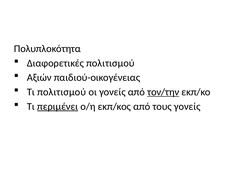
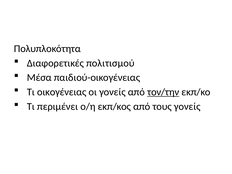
Αξιών: Αξιών -> Μέσα
Τι πολιτισμού: πολιτισμού -> οικογένειας
περιμένει underline: present -> none
